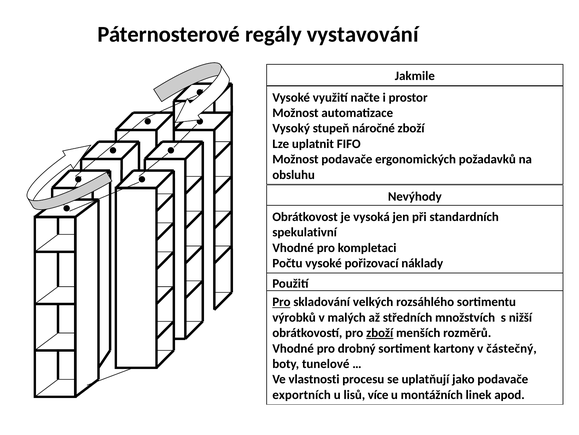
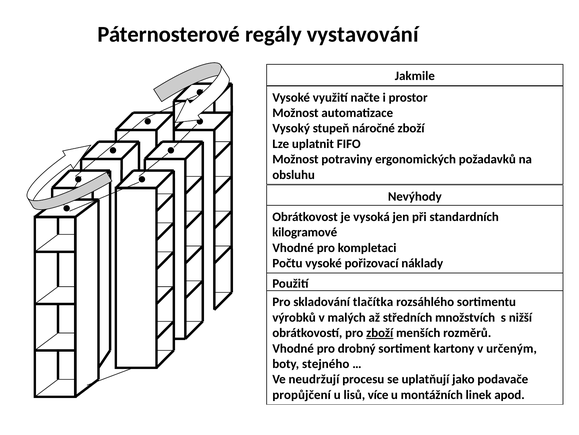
Možnost podavače: podavače -> potraviny
spekulativní: spekulativní -> kilogramové
Pro at (281, 302) underline: present -> none
velkých: velkých -> tlačítka
částečný: částečný -> určeným
tunelové: tunelové -> stejného
vlastnosti: vlastnosti -> neudržují
exportních: exportních -> propůjčení
